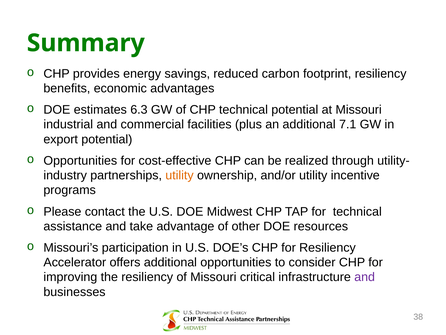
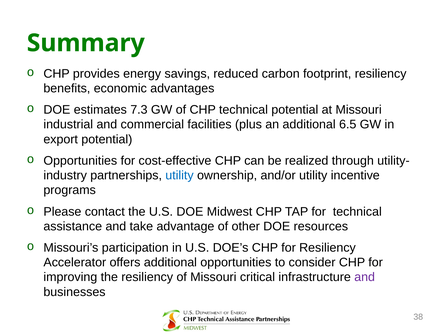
6.3: 6.3 -> 7.3
7.1: 7.1 -> 6.5
utility at (180, 175) colour: orange -> blue
